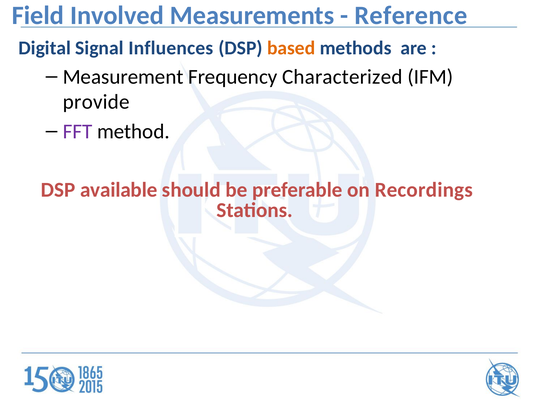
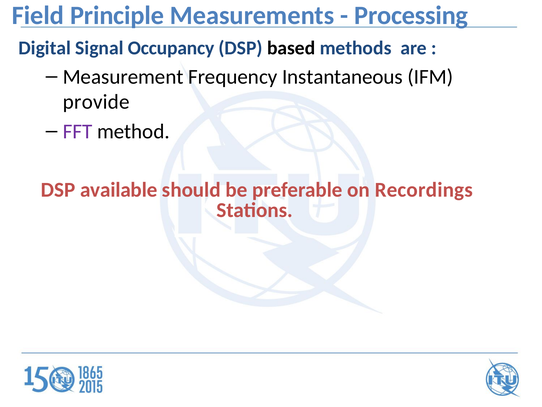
Involved: Involved -> Principle
Reference: Reference -> Processing
Influences: Influences -> Occupancy
based colour: orange -> black
Characterized: Characterized -> Instantaneous
